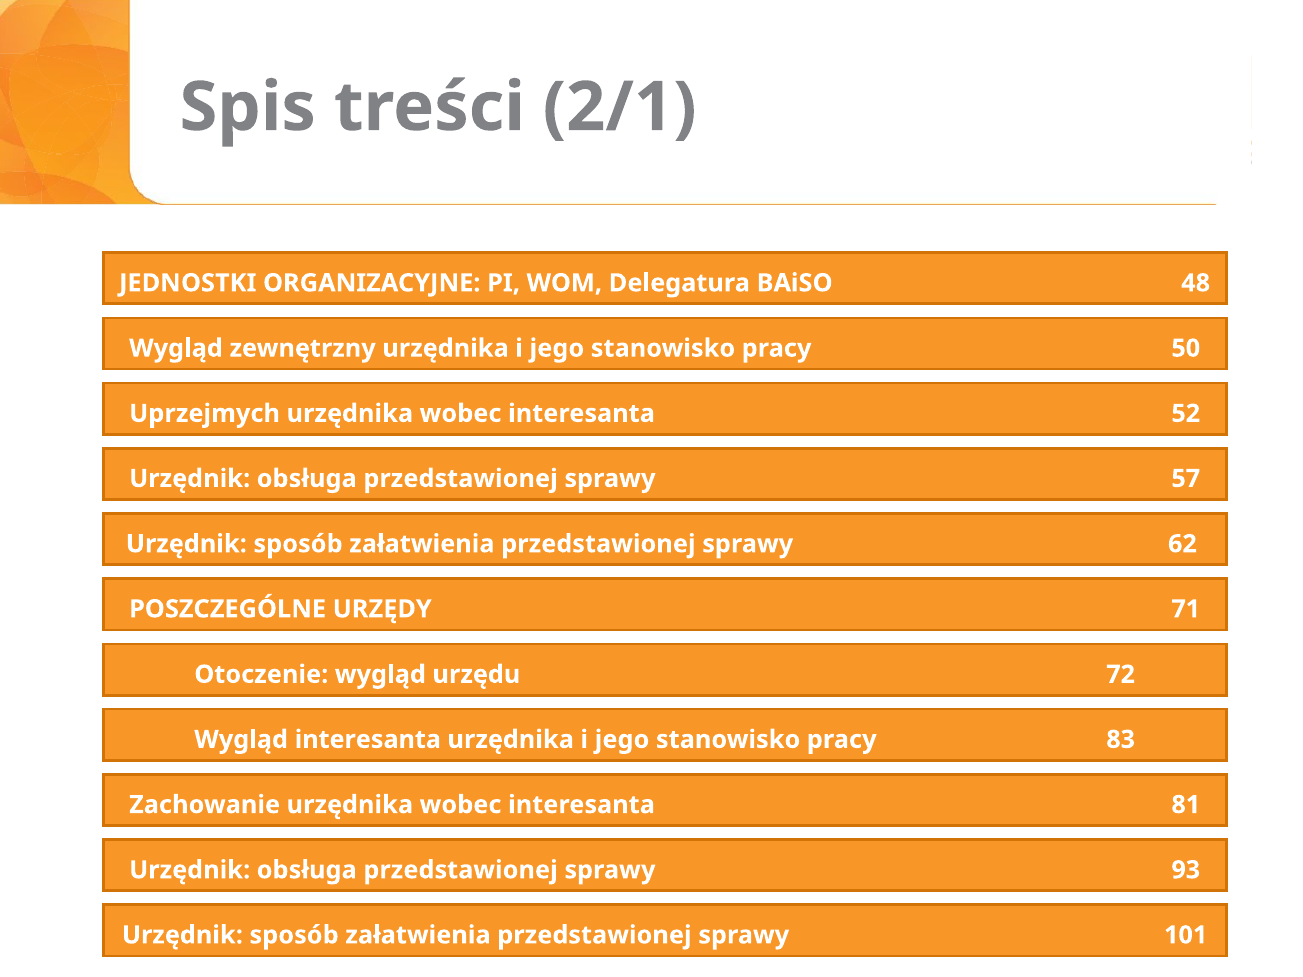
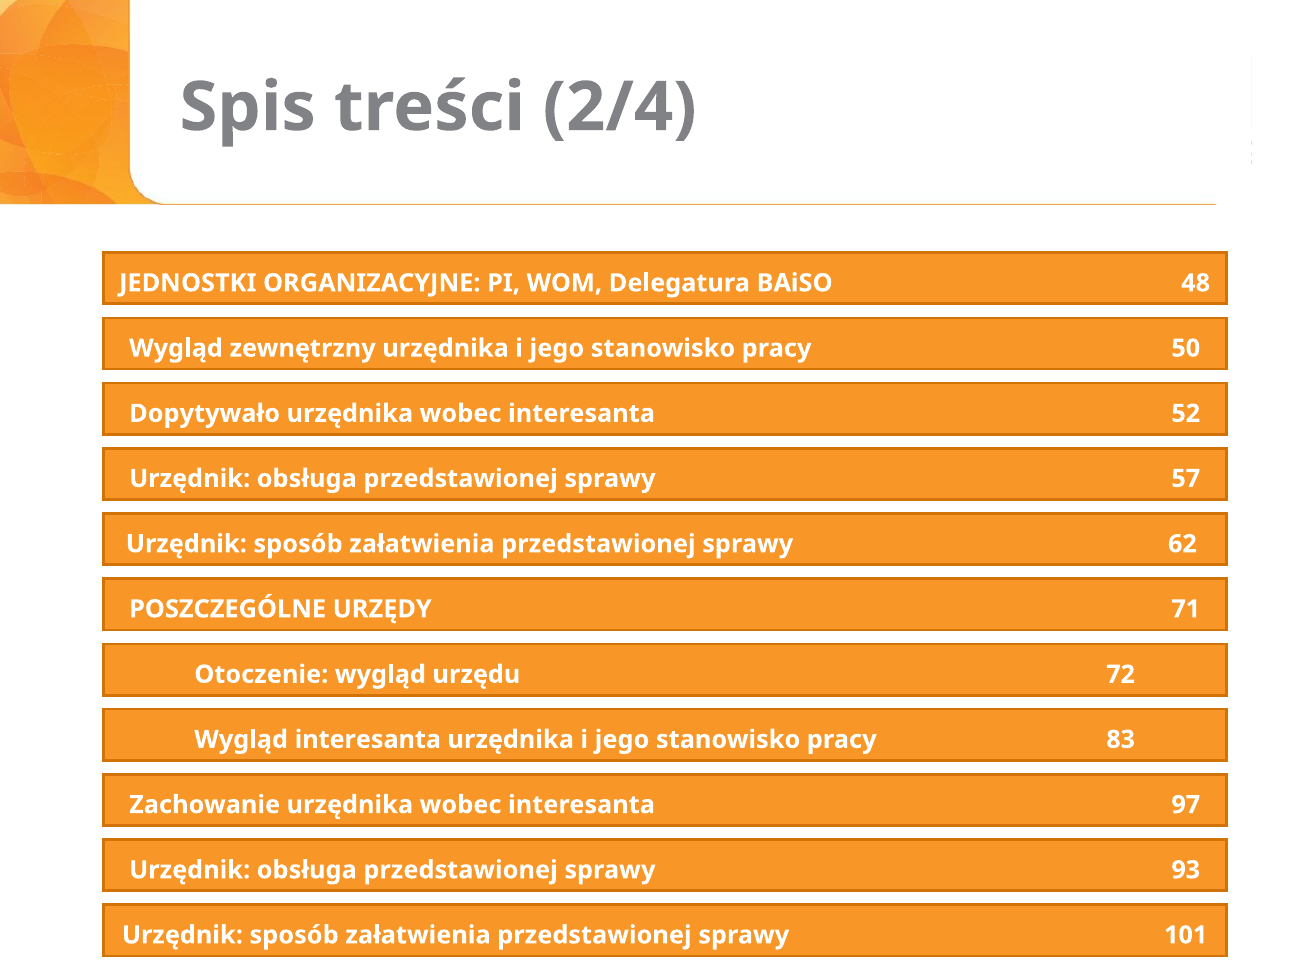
2/1: 2/1 -> 2/4
Uprzejmych: Uprzejmych -> Dopytywało
81: 81 -> 97
